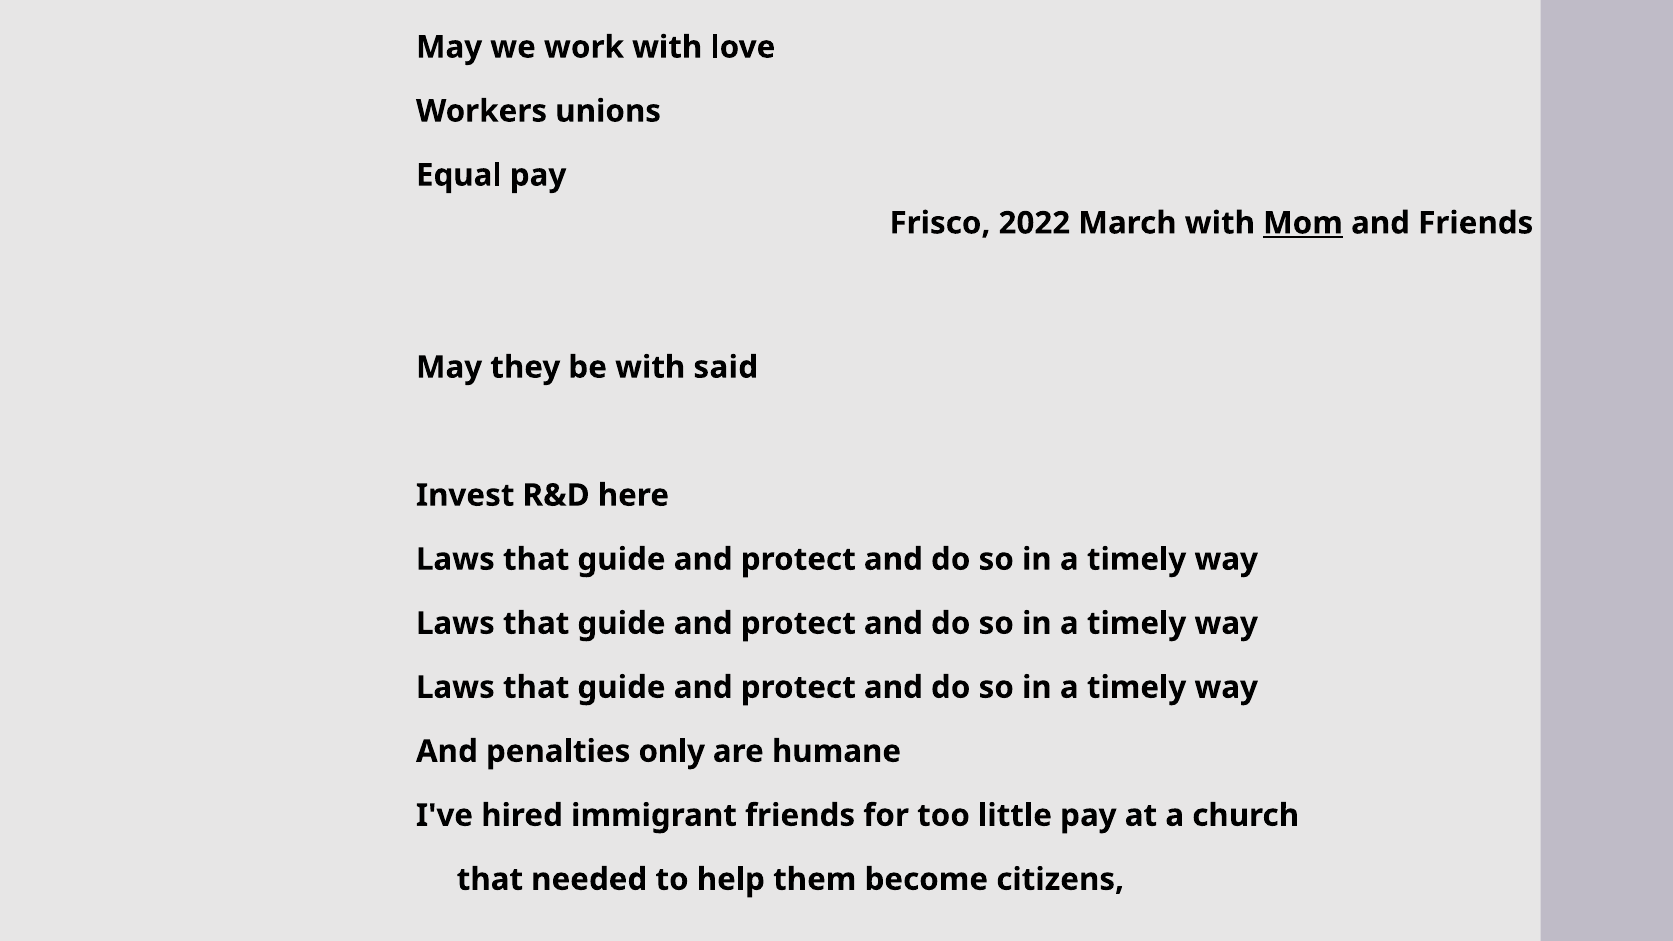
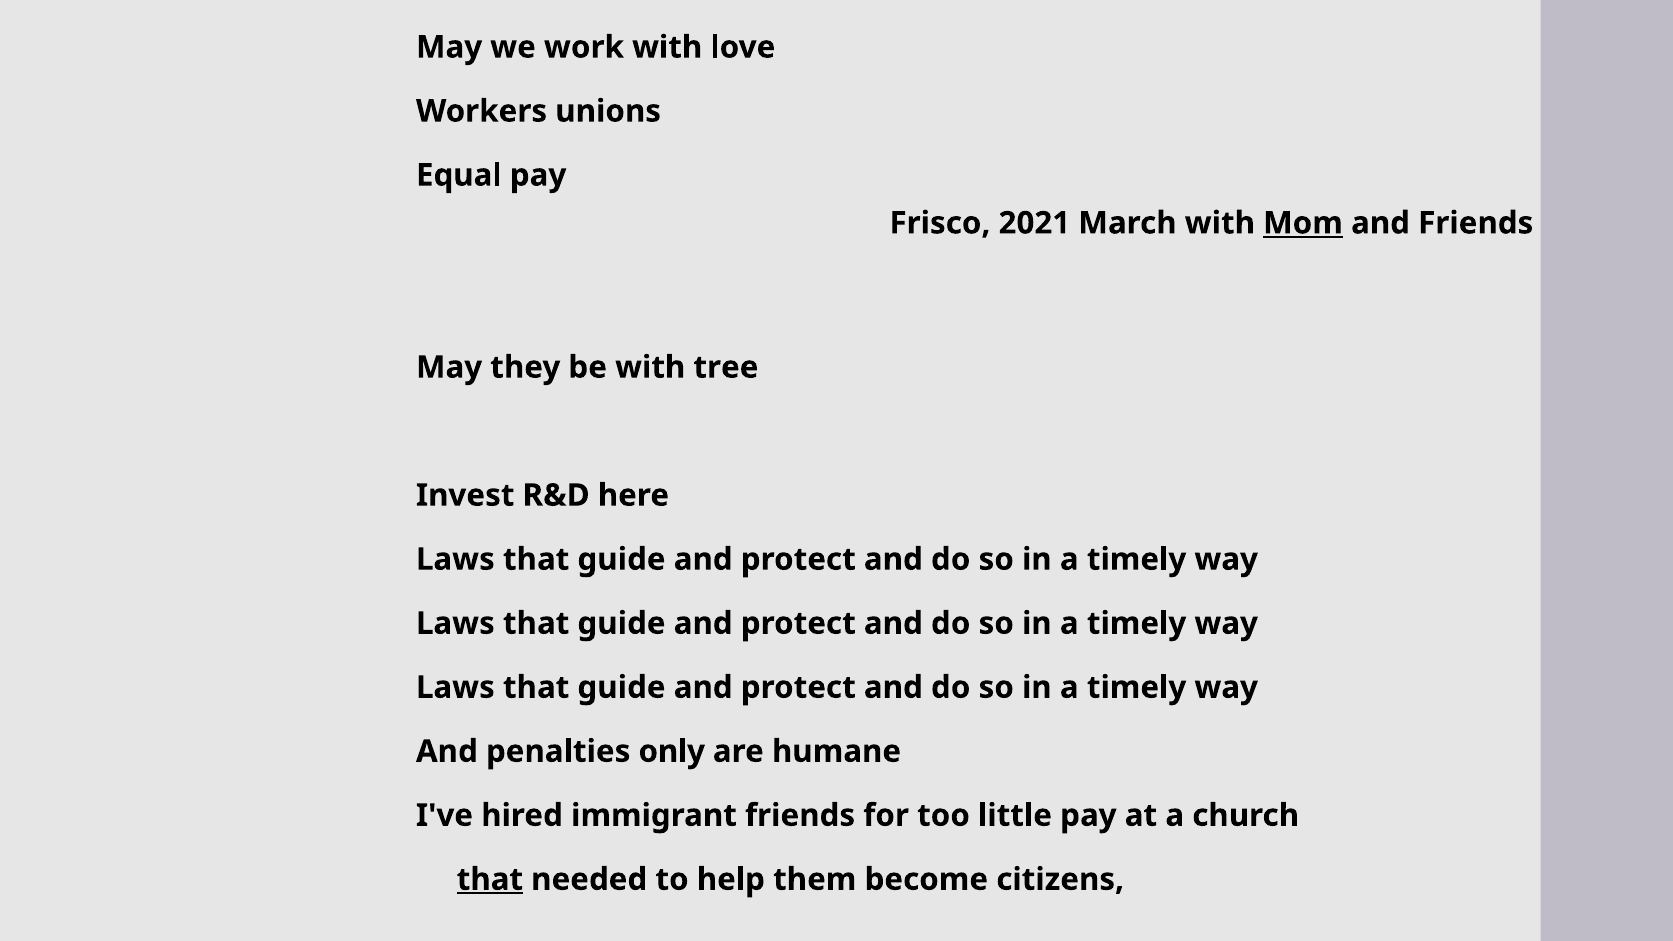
2022: 2022 -> 2021
said: said -> tree
that at (490, 880) underline: none -> present
